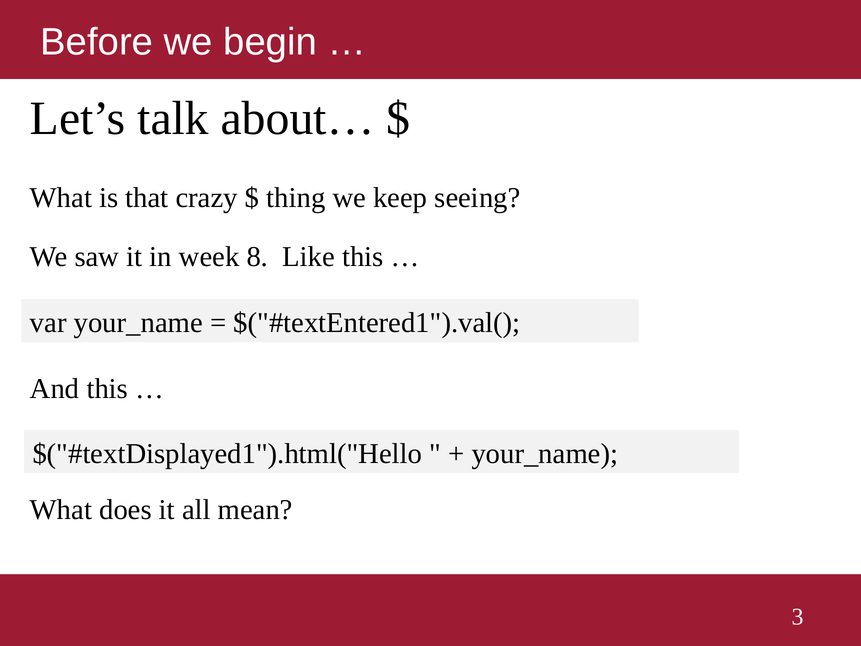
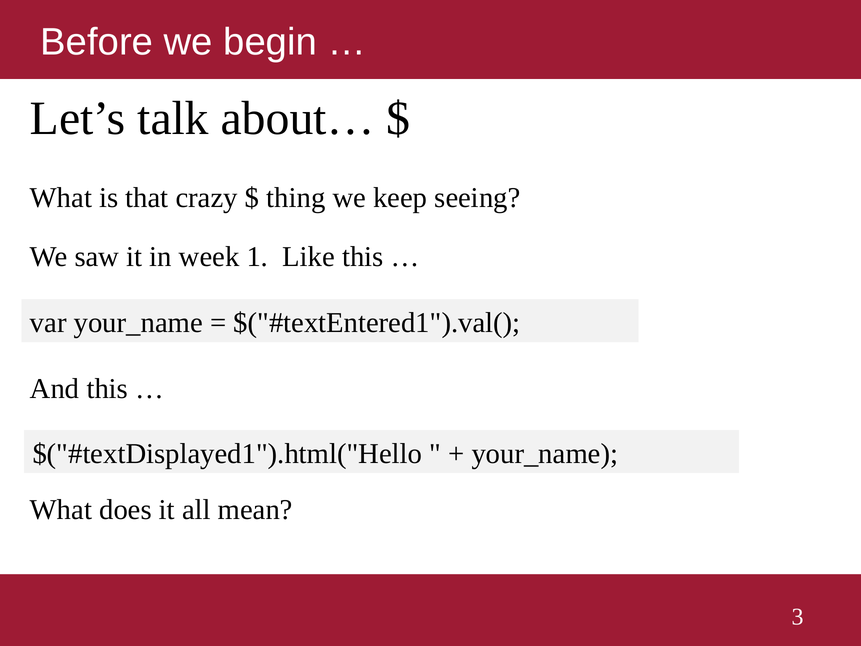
8: 8 -> 1
